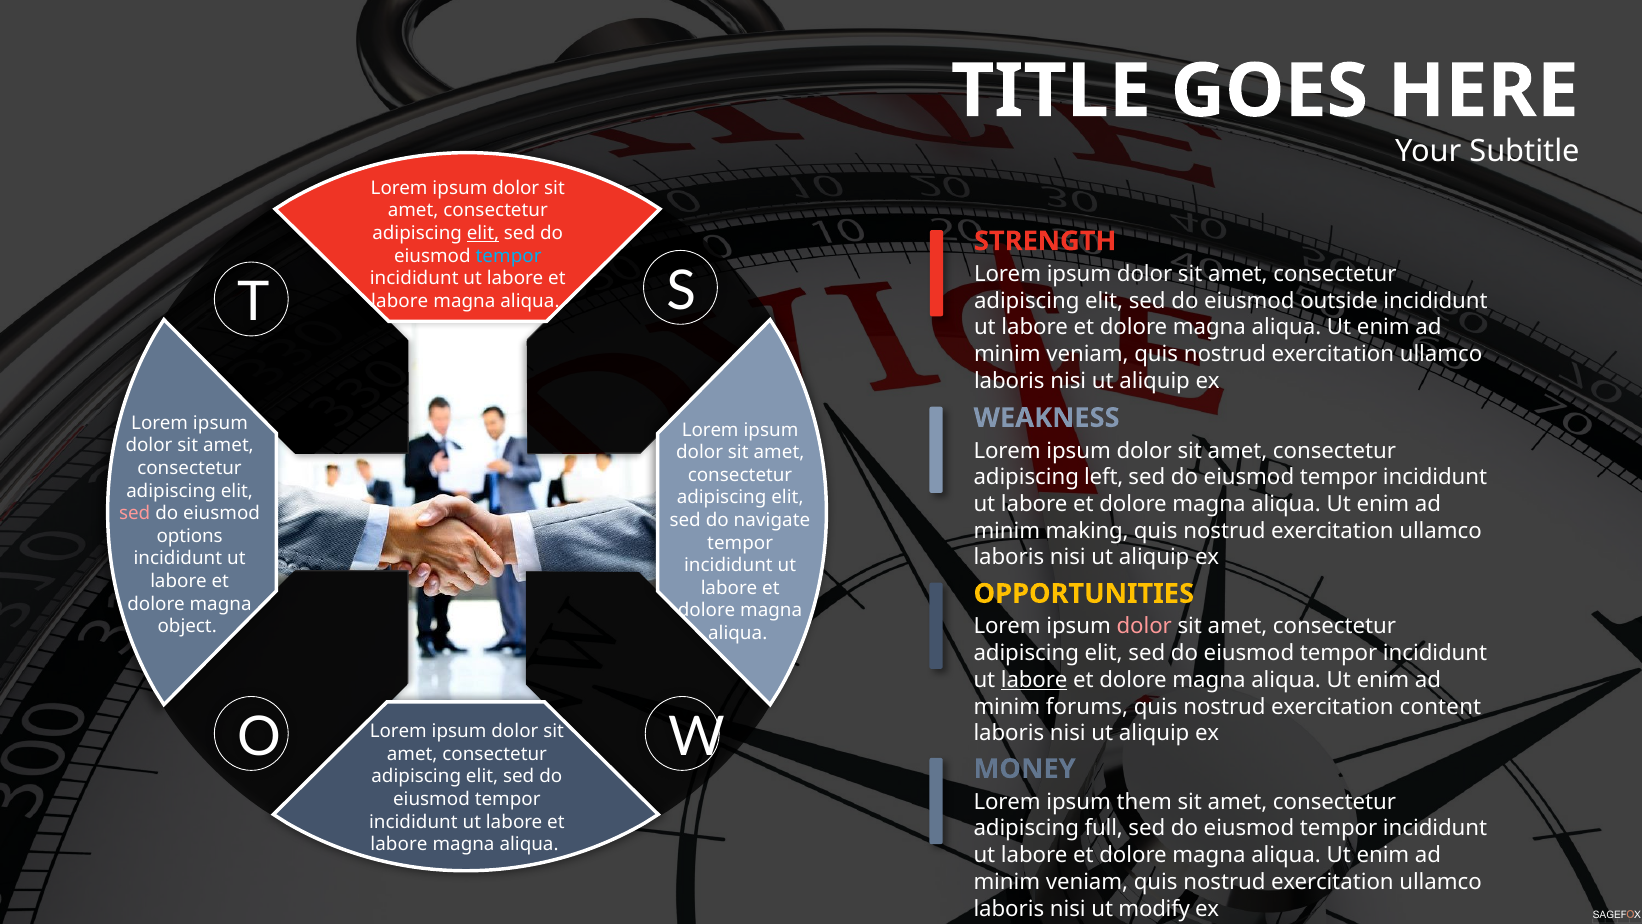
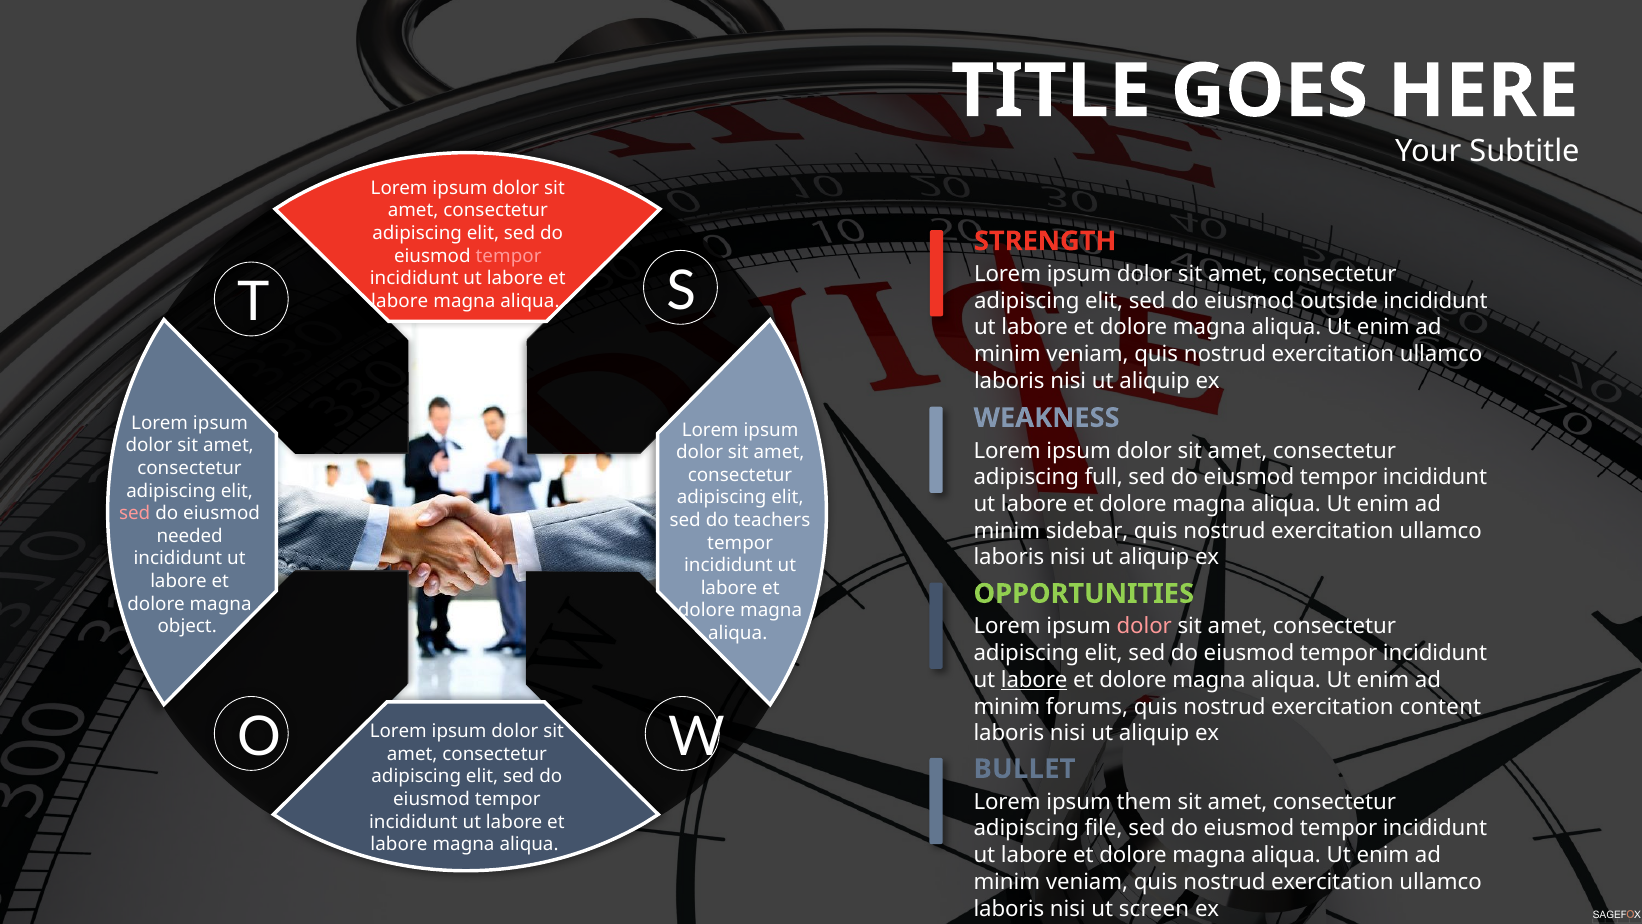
elit at (483, 233) underline: present -> none
tempor at (509, 256) colour: light blue -> pink
left: left -> full
navigate: navigate -> teachers
making: making -> sidebar
options: options -> needed
OPPORTUNITIES colour: yellow -> light green
MONEY: MONEY -> BULLET
full: full -> file
modify: modify -> screen
